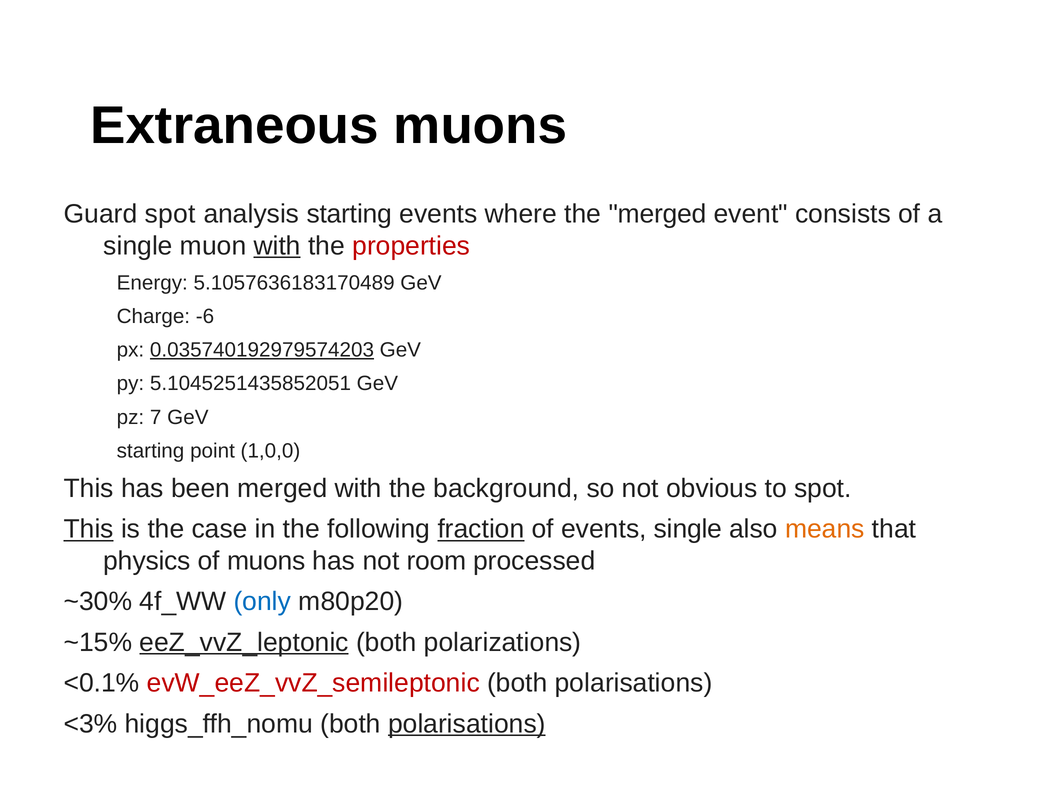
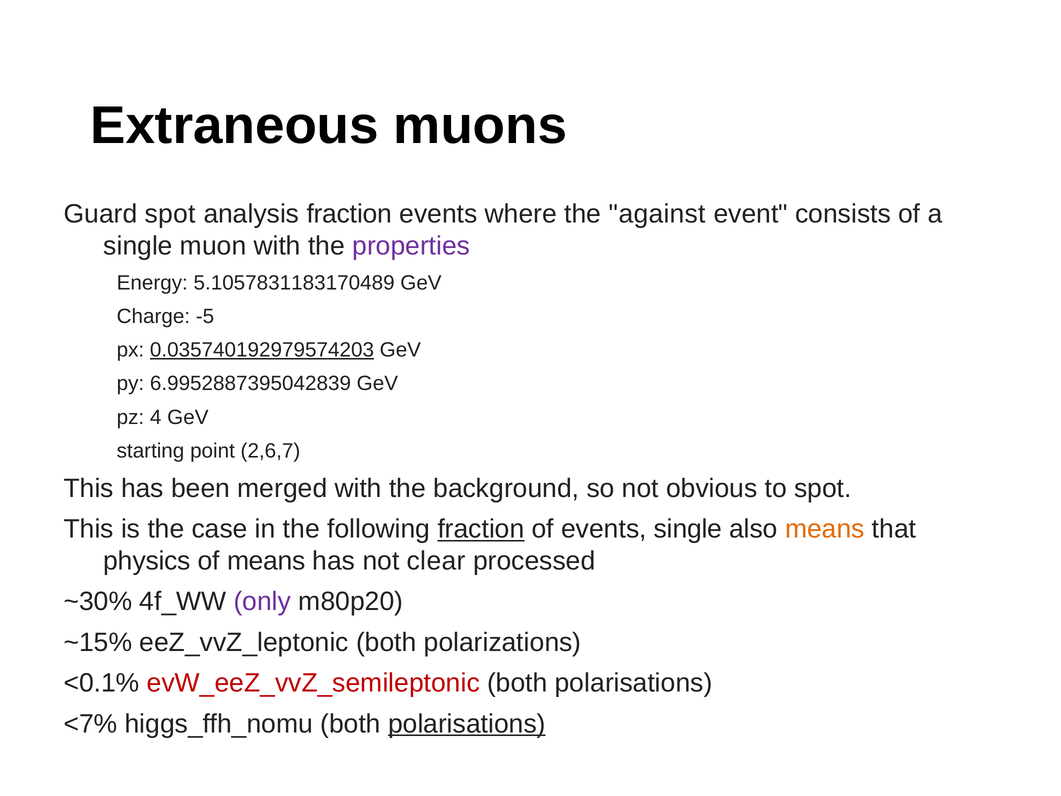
analysis starting: starting -> fraction
the merged: merged -> against
with at (277, 246) underline: present -> none
properties colour: red -> purple
5.1057636183170489: 5.1057636183170489 -> 5.1057831183170489
-6: -6 -> -5
5.1045251435852051: 5.1045251435852051 -> 6.9952887395042839
7: 7 -> 4
1,0,0: 1,0,0 -> 2,6,7
This at (89, 529) underline: present -> none
of muons: muons -> means
room: room -> clear
only colour: blue -> purple
eeZ_vvZ_leptonic underline: present -> none
<3%: <3% -> <7%
